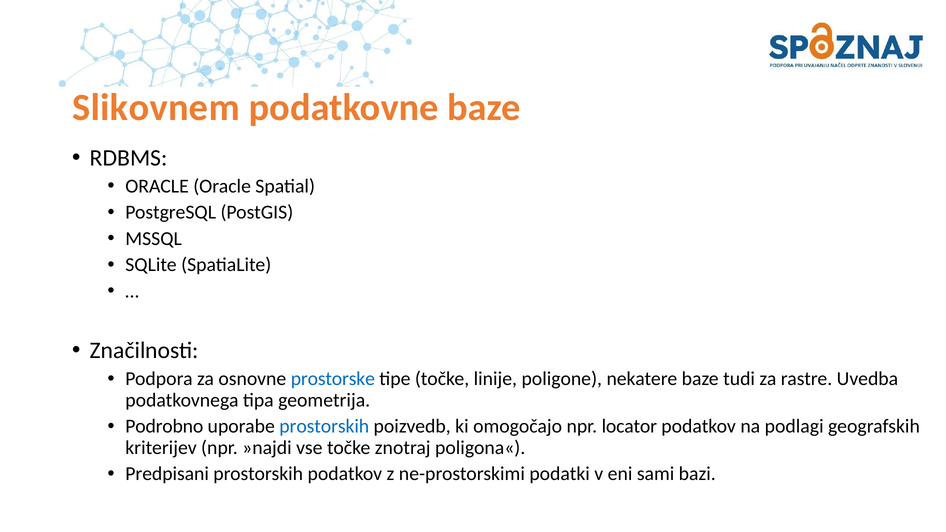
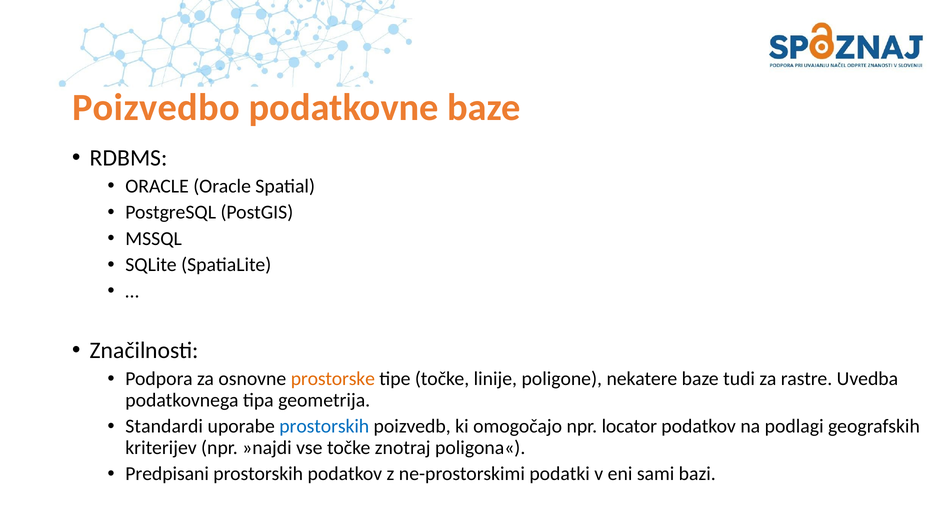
Slikovnem: Slikovnem -> Poizvedbo
prostorske colour: blue -> orange
Podrobno: Podrobno -> Standardi
